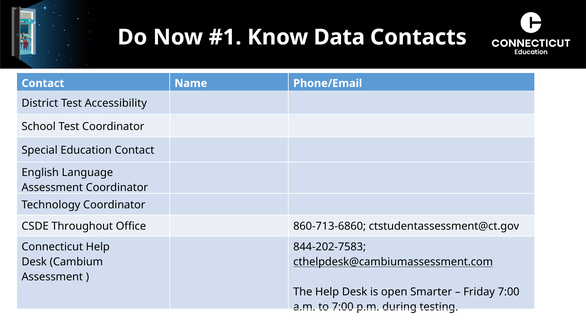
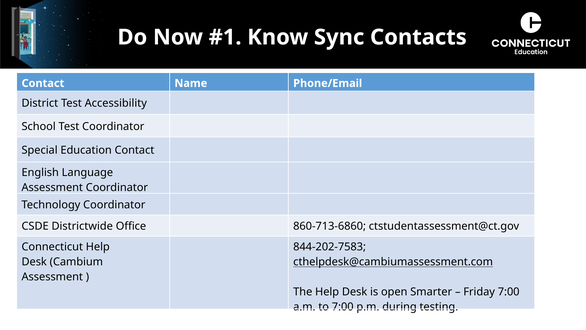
Data: Data -> Sync
Throughout: Throughout -> Districtwide
